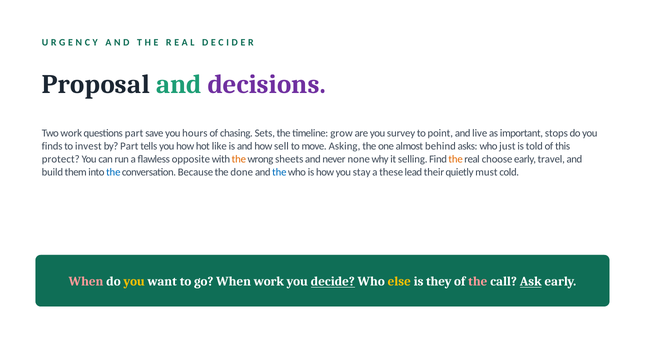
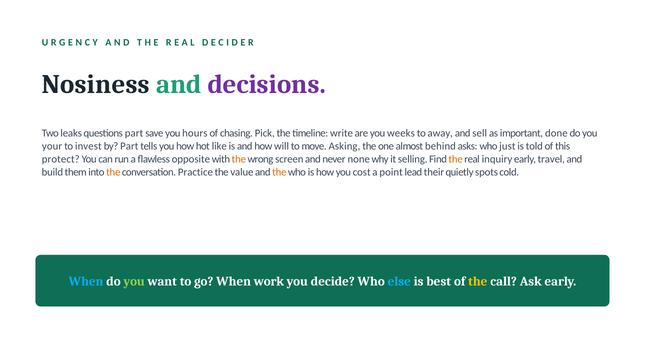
Proposal: Proposal -> Nosiness
Two work: work -> leaks
Sets: Sets -> Pick
grow: grow -> write
survey: survey -> weeks
point: point -> away
live: live -> sell
stops: stops -> done
finds: finds -> your
sell: sell -> will
sheets: sheets -> screen
choose: choose -> inquiry
the at (113, 172) colour: blue -> orange
Because: Because -> Practice
done: done -> value
the at (279, 172) colour: blue -> orange
stay: stay -> cost
these: these -> point
must: must -> spots
When at (86, 281) colour: pink -> light blue
you at (134, 281) colour: yellow -> light green
decide underline: present -> none
else colour: yellow -> light blue
they: they -> best
the at (478, 281) colour: pink -> yellow
Ask underline: present -> none
